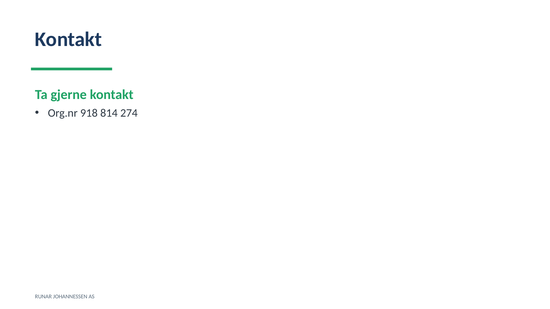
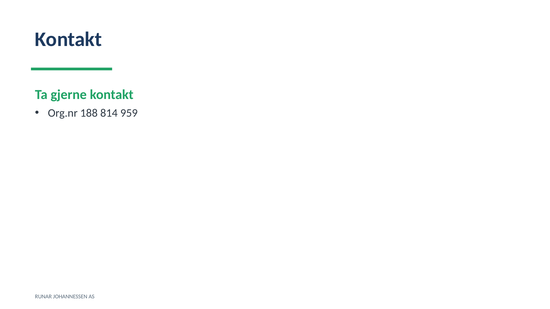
918: 918 -> 188
274: 274 -> 959
